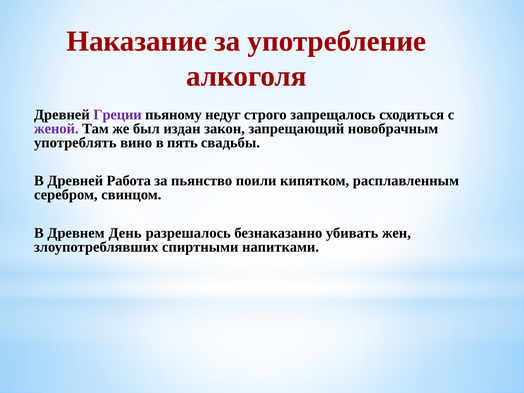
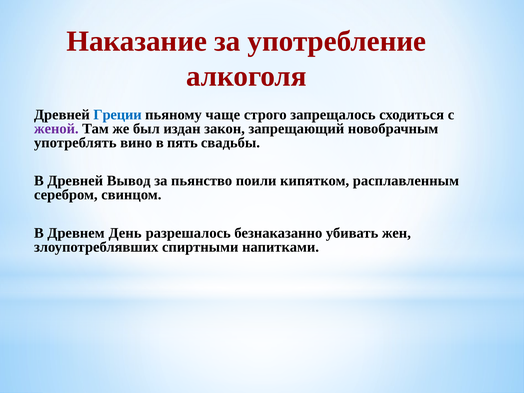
Греции colour: purple -> blue
недуг: недуг -> чаще
Работа: Работа -> Вывод
